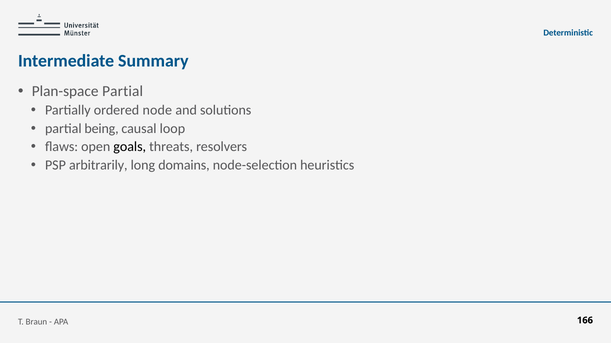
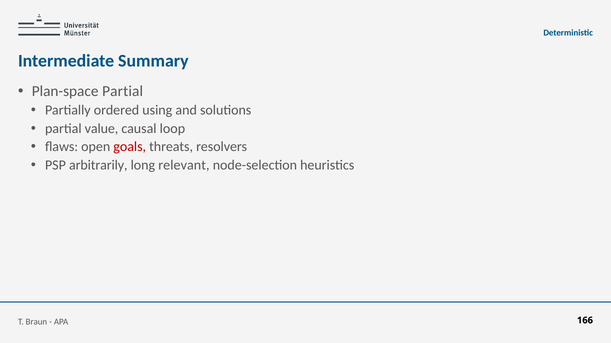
node: node -> using
being: being -> value
goals colour: black -> red
domains: domains -> relevant
